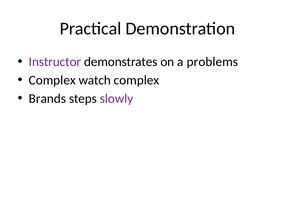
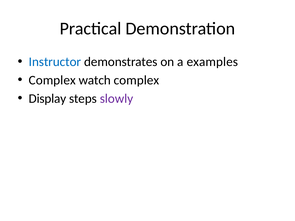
Instructor colour: purple -> blue
problems: problems -> examples
Brands: Brands -> Display
